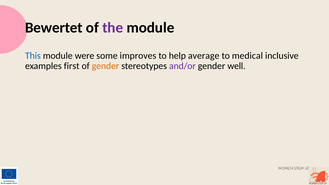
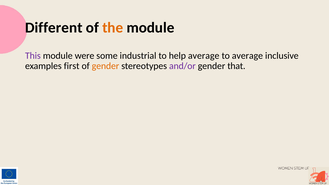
Bewertet: Bewertet -> Different
the colour: purple -> orange
This colour: blue -> purple
improves: improves -> industrial
to medical: medical -> average
well: well -> that
